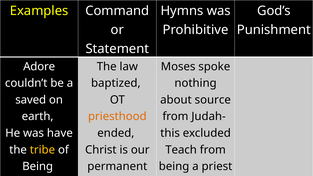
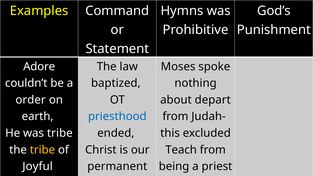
saved: saved -> order
source: source -> depart
priesthood colour: orange -> blue
was have: have -> tribe
Being at (38, 166): Being -> Joyful
